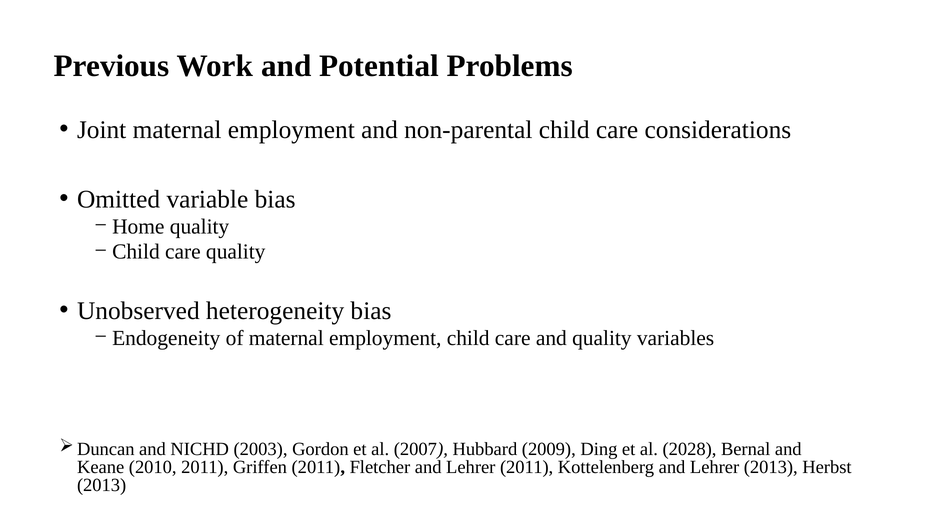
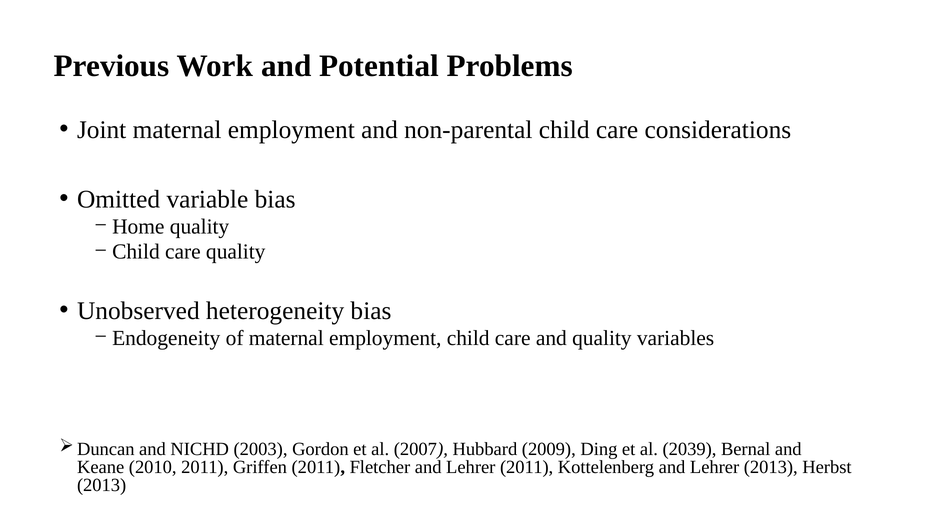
2028: 2028 -> 2039
